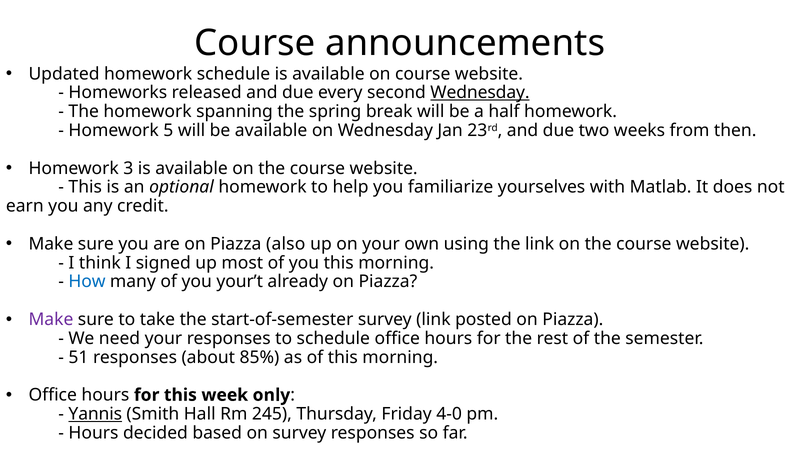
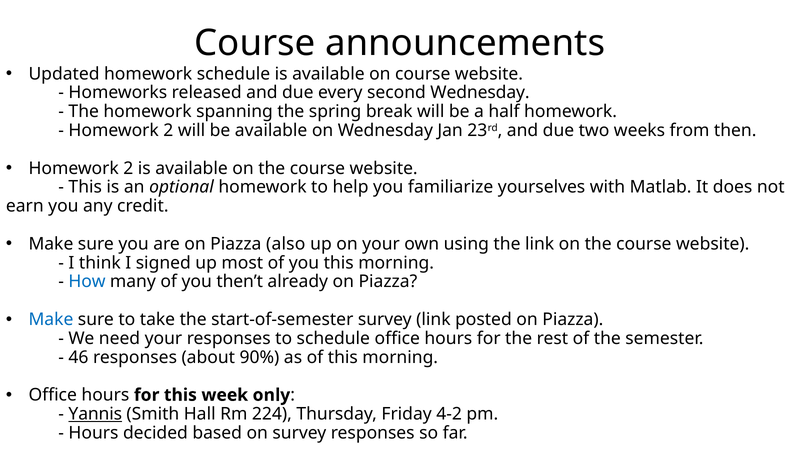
Wednesday at (480, 93) underline: present -> none
5 at (168, 130): 5 -> 2
3 at (128, 168): 3 -> 2
your’t: your’t -> then’t
Make at (51, 319) colour: purple -> blue
51: 51 -> 46
85%: 85% -> 90%
245: 245 -> 224
4-0: 4-0 -> 4-2
